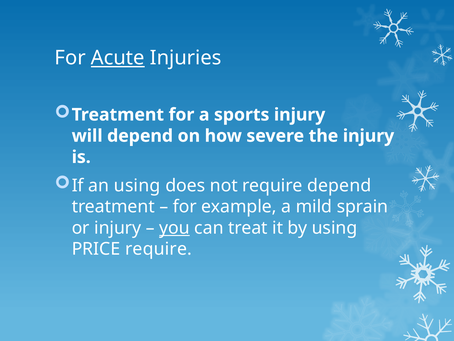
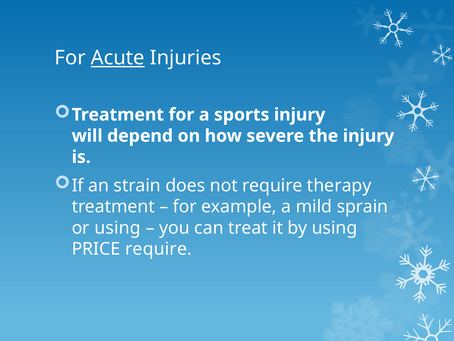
an using: using -> strain
require depend: depend -> therapy
or injury: injury -> using
you underline: present -> none
